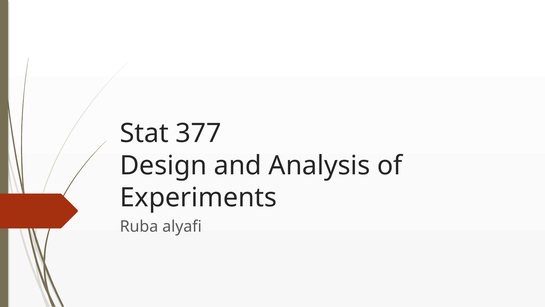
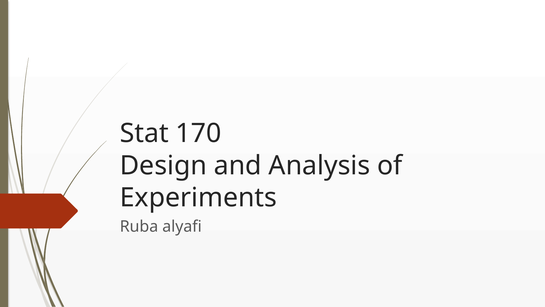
377: 377 -> 170
